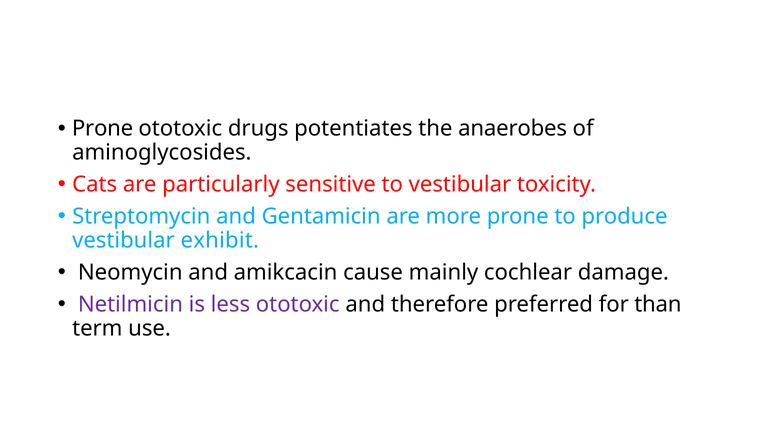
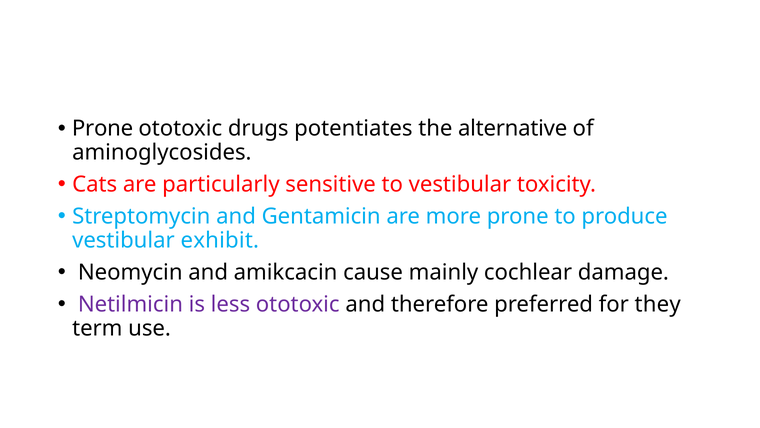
anaerobes: anaerobes -> alternative
than: than -> they
